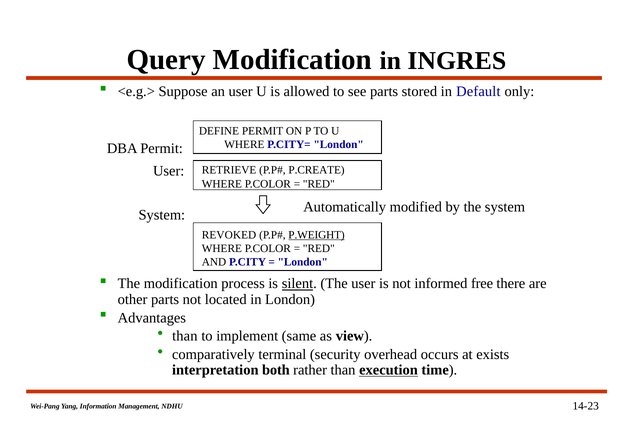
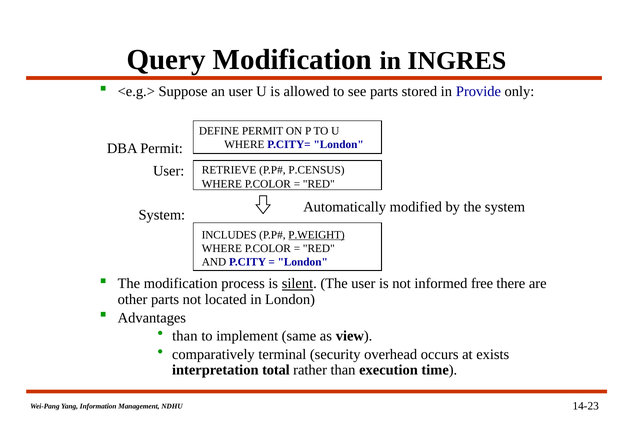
Default: Default -> Provide
P.CREATE: P.CREATE -> P.CENSUS
REVOKED: REVOKED -> INCLUDES
both: both -> total
execution underline: present -> none
